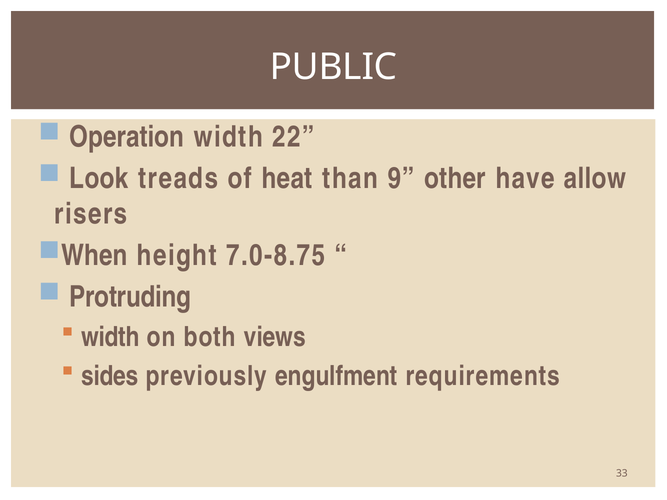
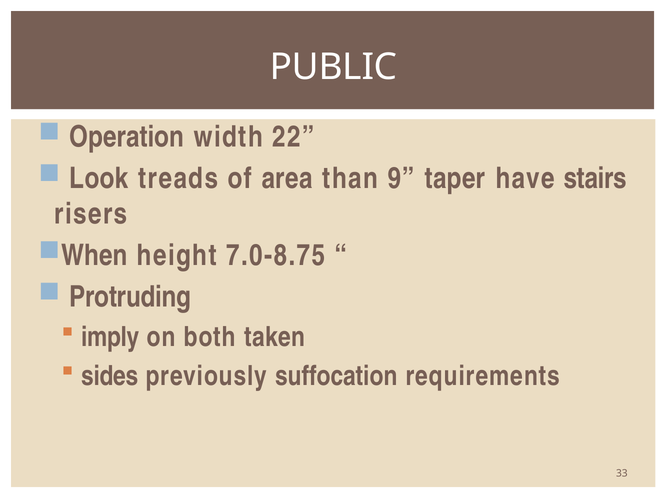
heat: heat -> area
other: other -> taper
allow: allow -> stairs
width at (110, 337): width -> imply
views: views -> taken
engulfment: engulfment -> suffocation
